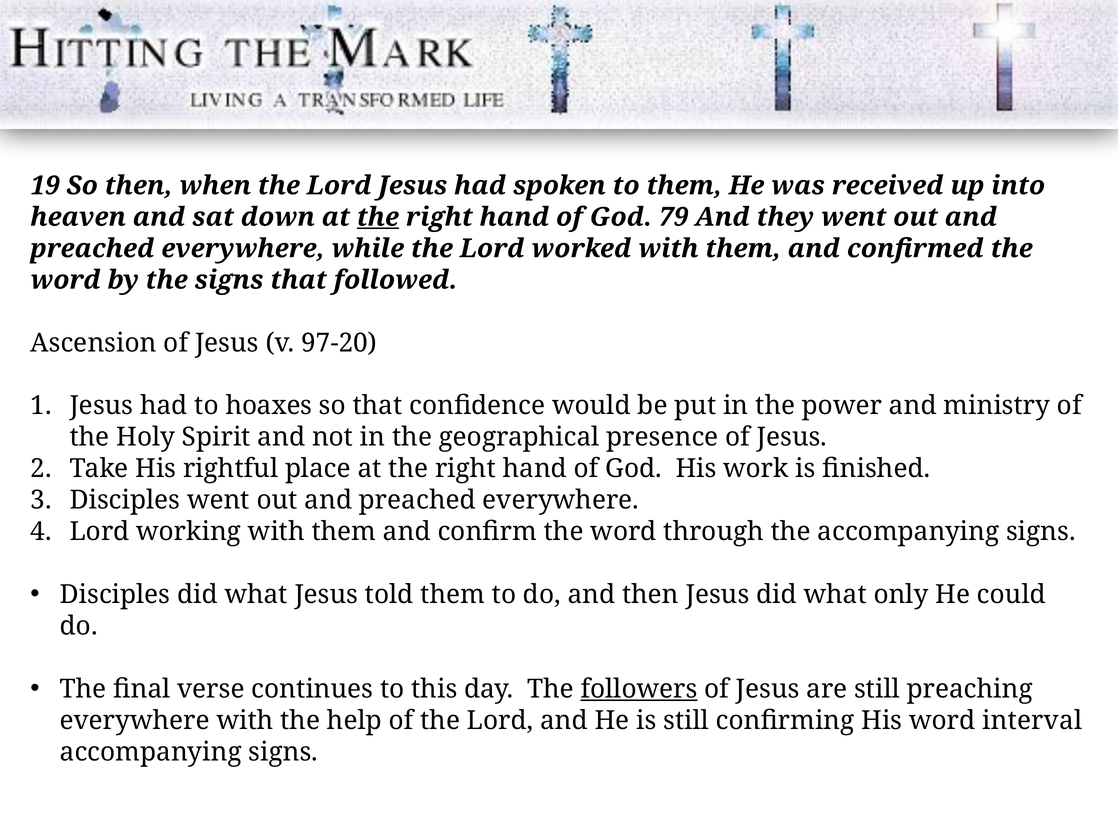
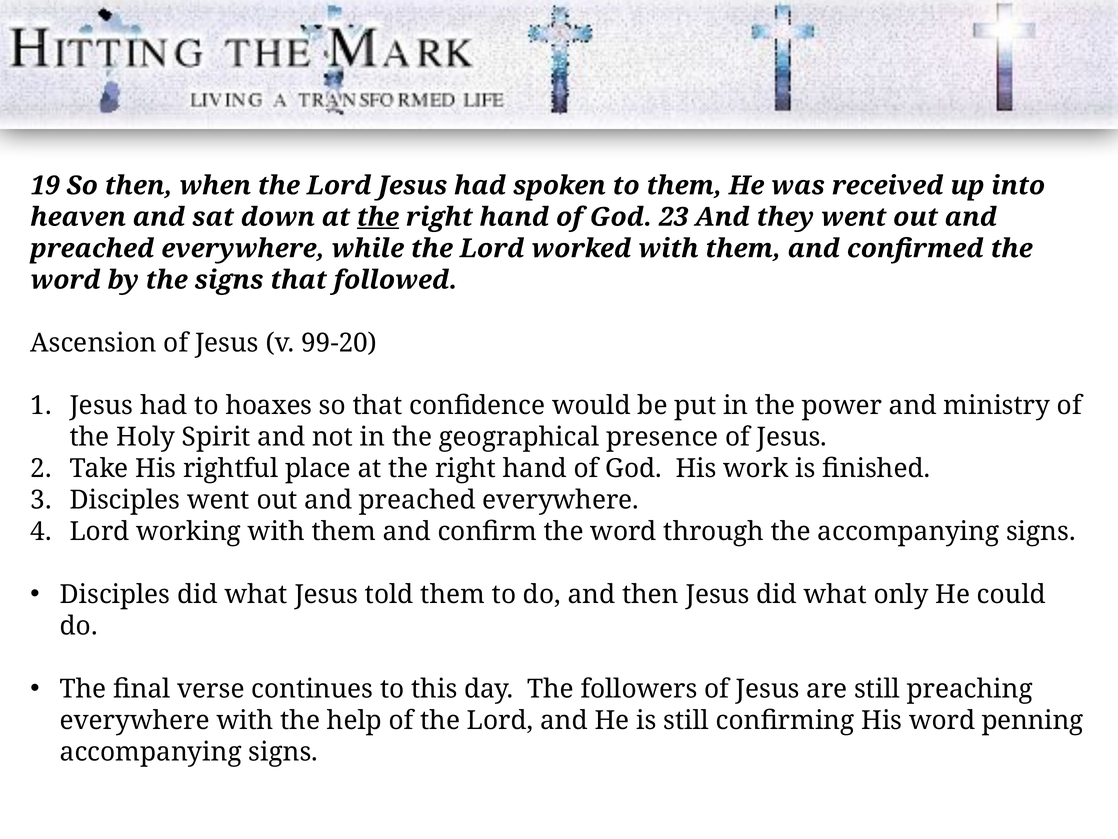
79: 79 -> 23
97-20: 97-20 -> 99-20
followers underline: present -> none
interval: interval -> penning
